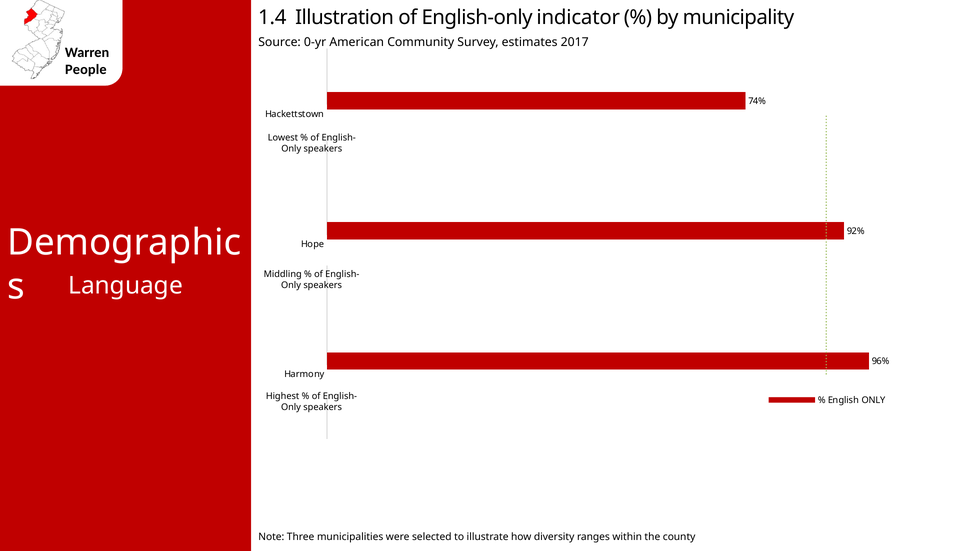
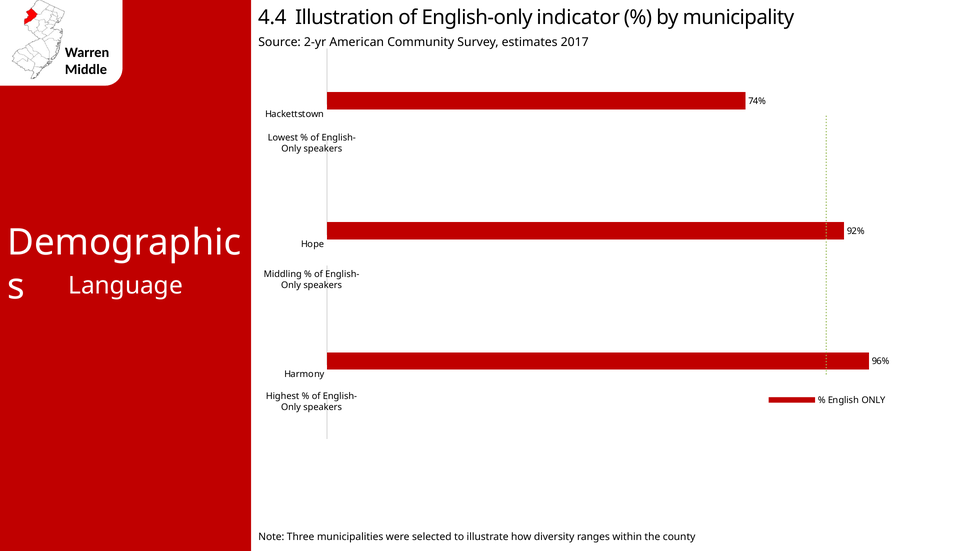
1.4: 1.4 -> 4.4
0-yr: 0-yr -> 2-yr
People: People -> Middle
